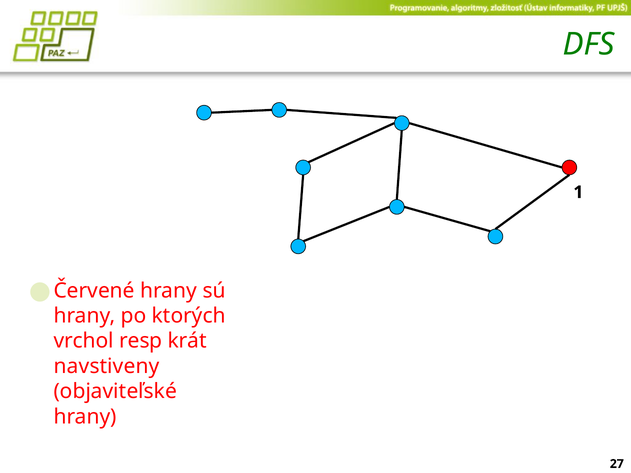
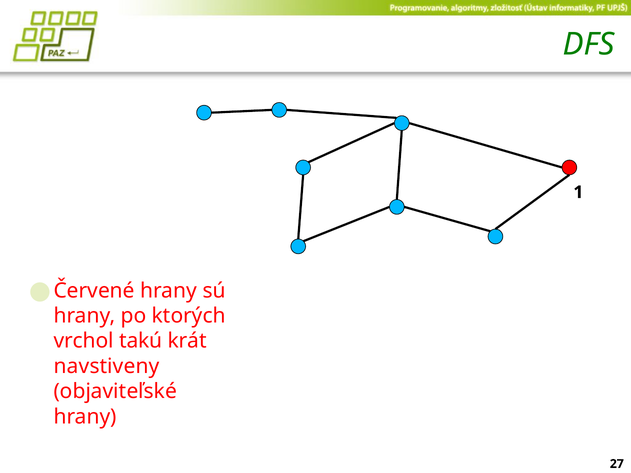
resp: resp -> takú
